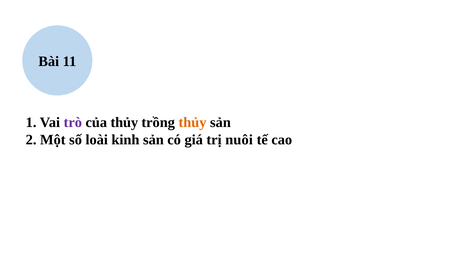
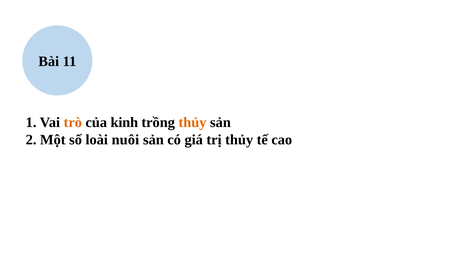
trò colour: purple -> orange
của thủy: thủy -> kinh
kinh: kinh -> nuôi
trị nuôi: nuôi -> thủy
